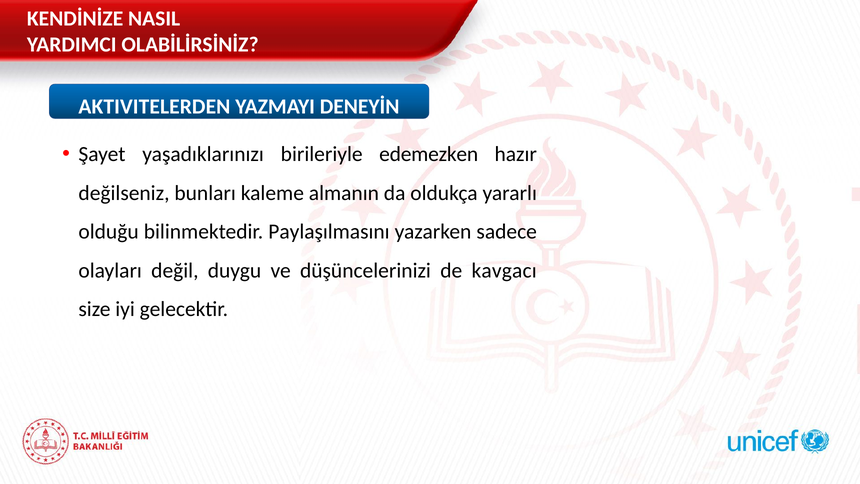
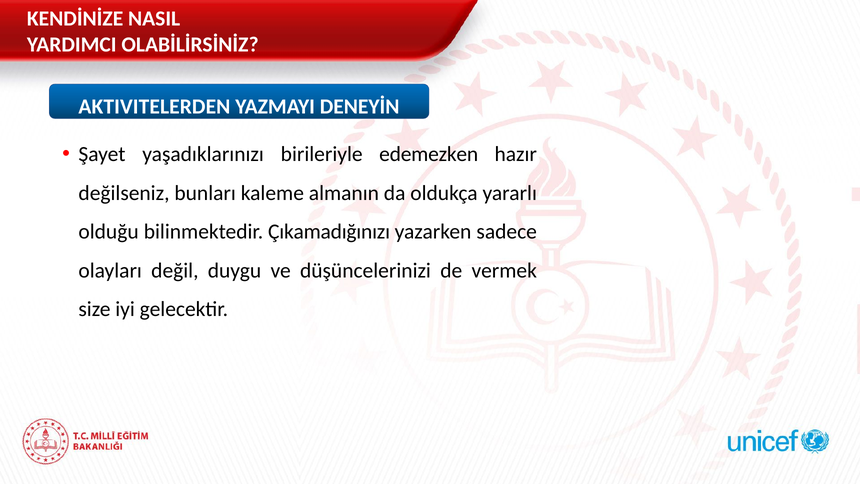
Paylaşılmasını: Paylaşılmasını -> Çıkamadığınızı
kavgacı: kavgacı -> vermek
